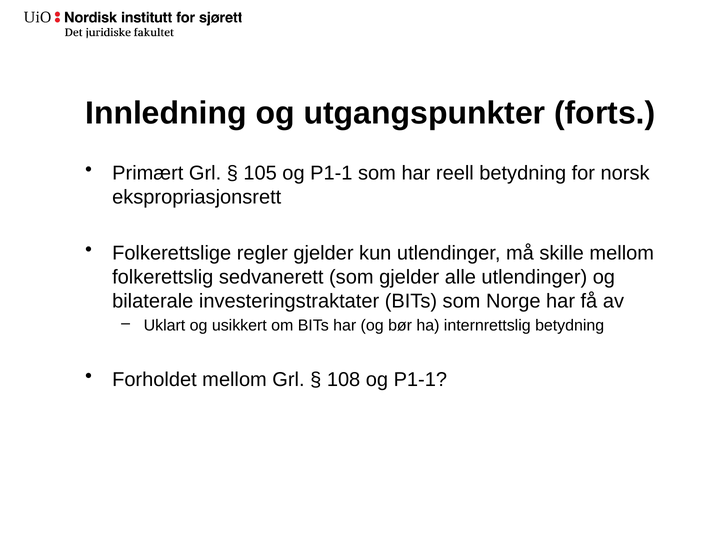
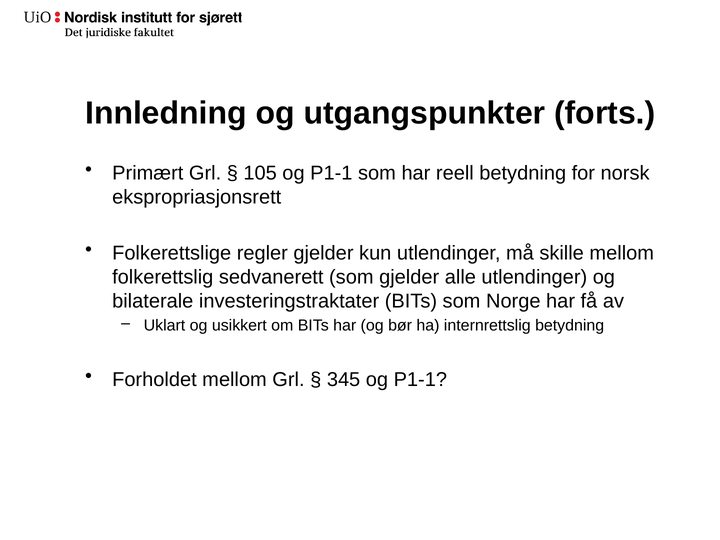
108: 108 -> 345
